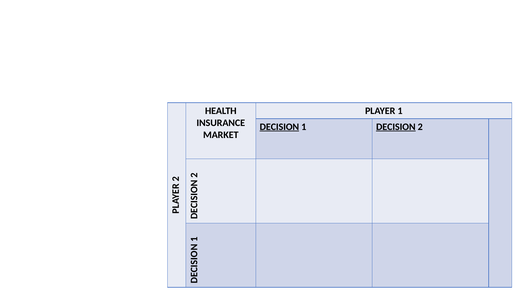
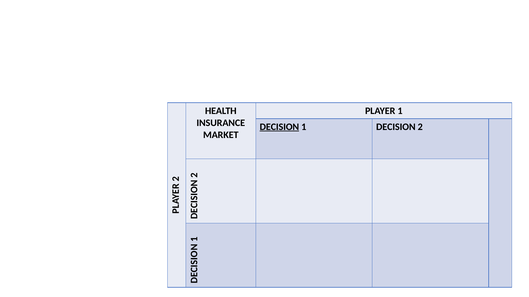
DECISION at (396, 127) underline: present -> none
